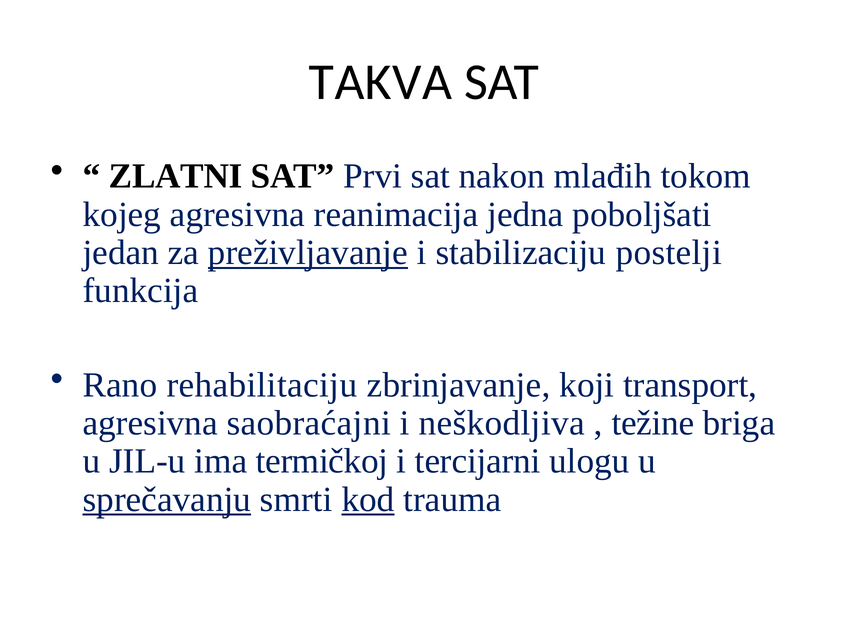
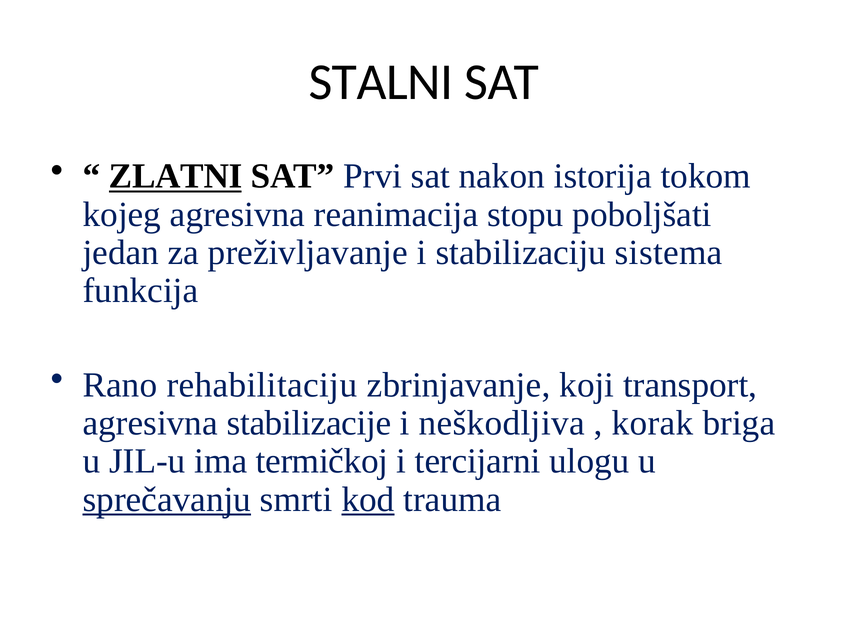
TAKVA: TAKVA -> STALNI
ZLATNI underline: none -> present
mlađih: mlađih -> istorija
jedna: jedna -> stopu
preživljavanje underline: present -> none
postelji: postelji -> sistema
saobraćajni: saobraćajni -> stabilizacije
težine: težine -> korak
